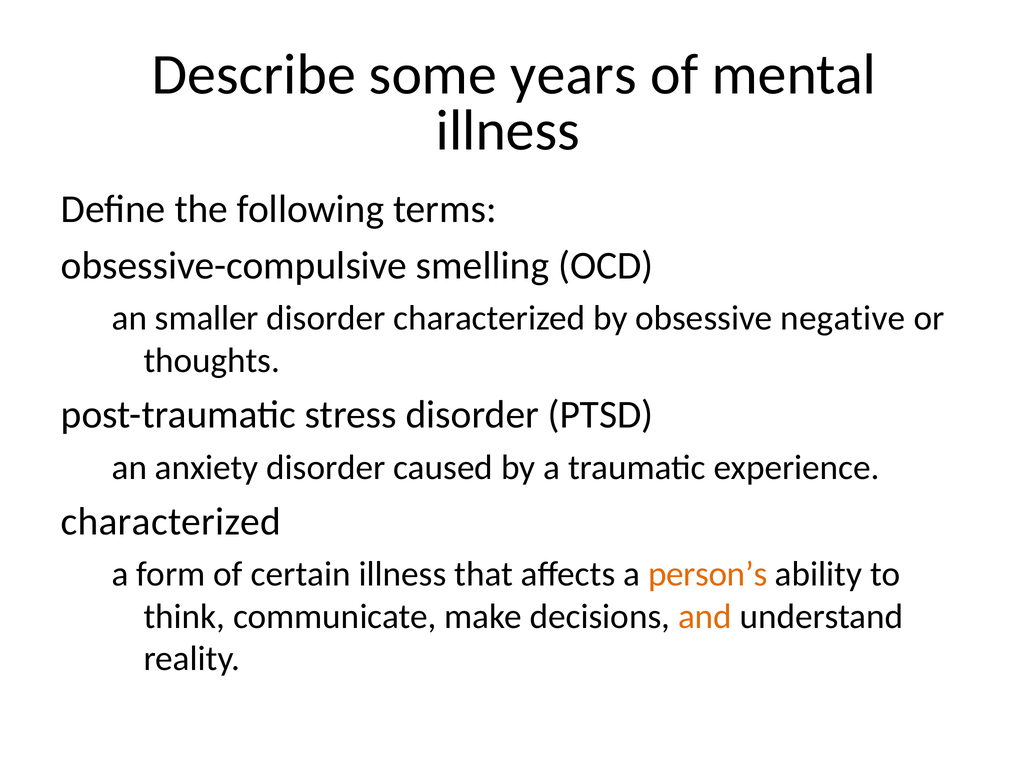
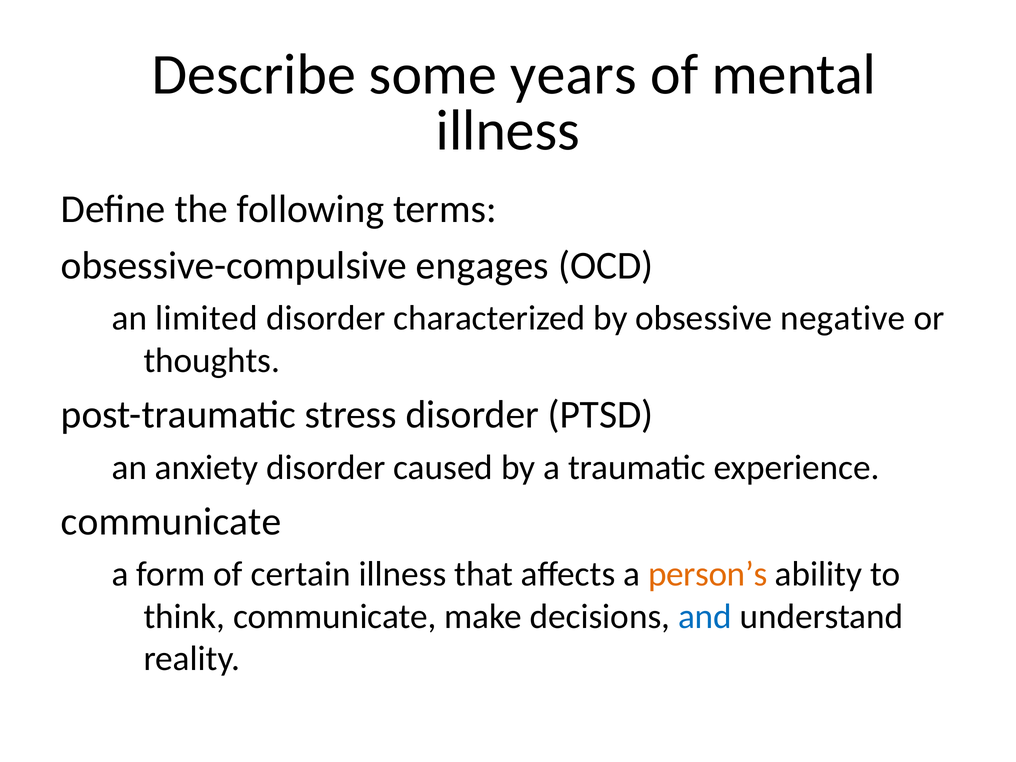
smelling: smelling -> engages
smaller: smaller -> limited
characterized at (171, 522): characterized -> communicate
and colour: orange -> blue
